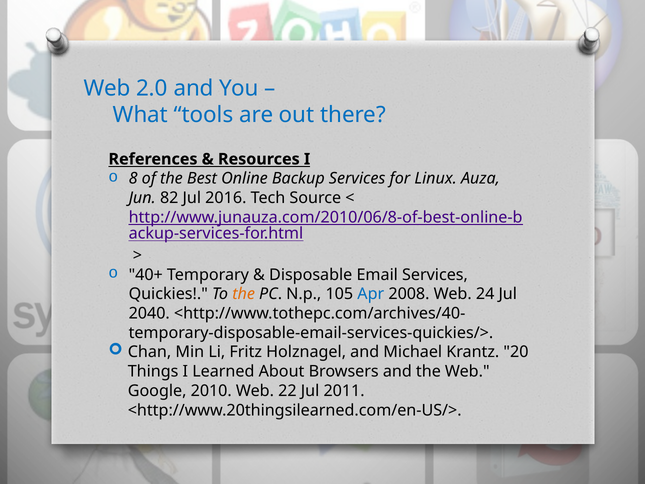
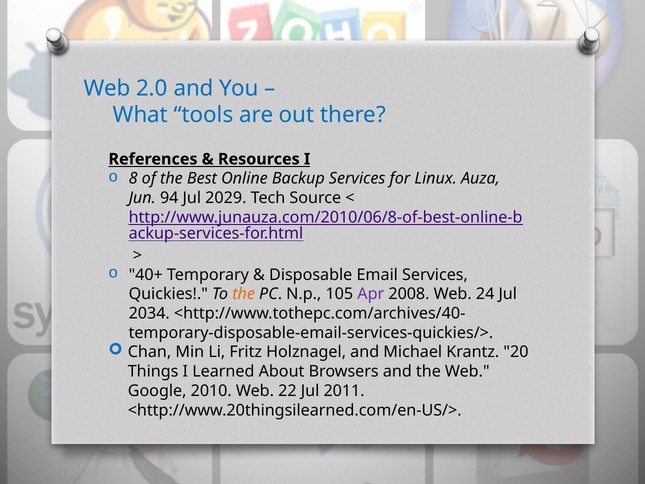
82: 82 -> 94
2016: 2016 -> 2029
Apr colour: blue -> purple
2040: 2040 -> 2034
